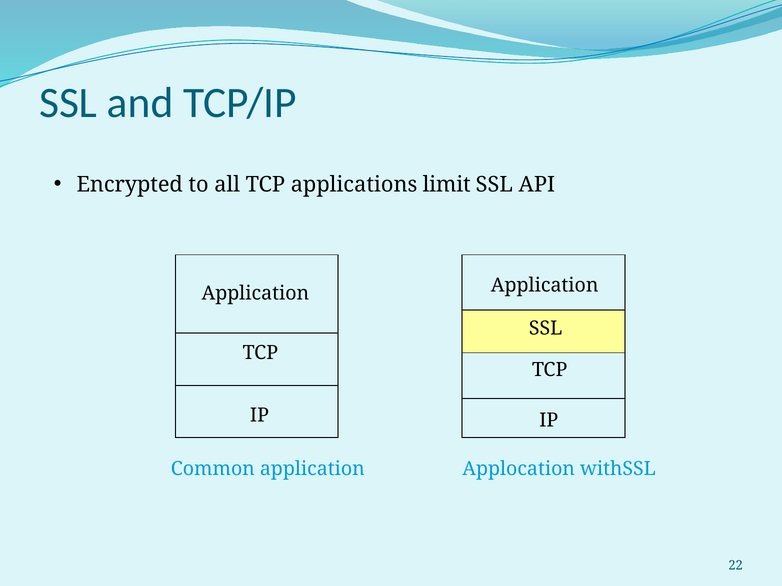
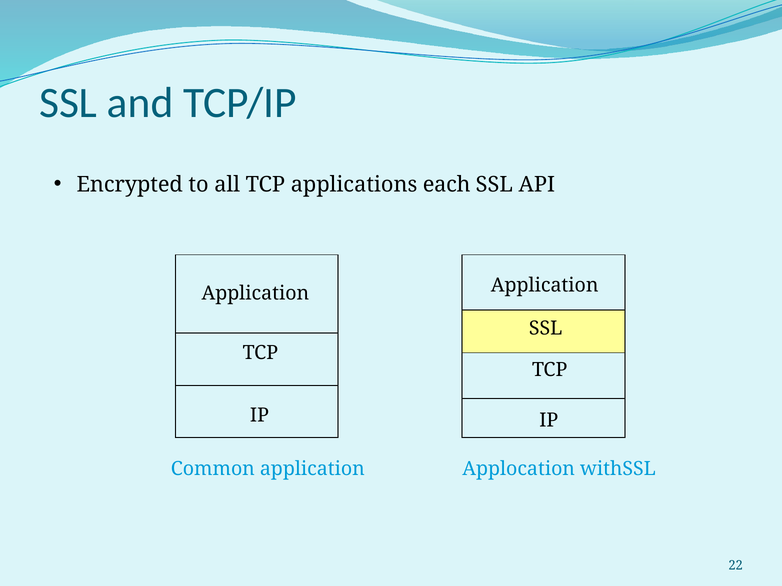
limit: limit -> each
